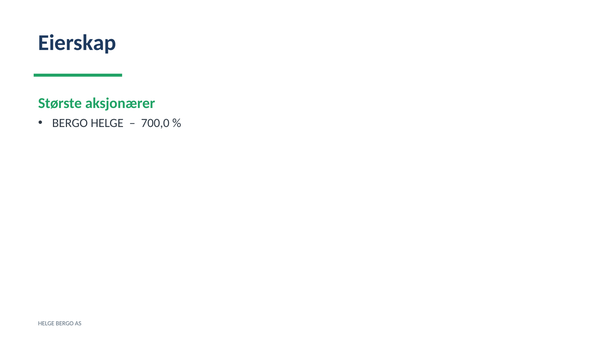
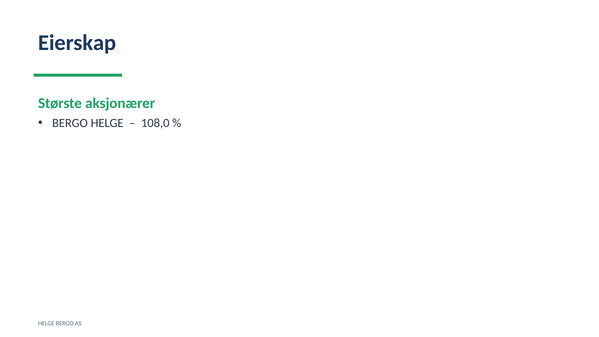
700,0: 700,0 -> 108,0
